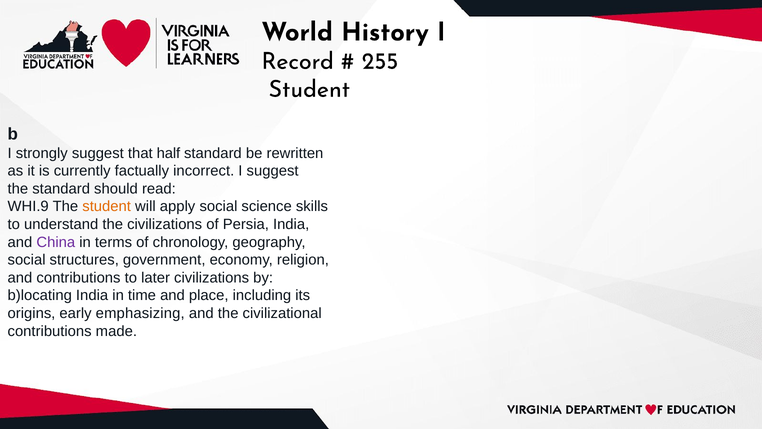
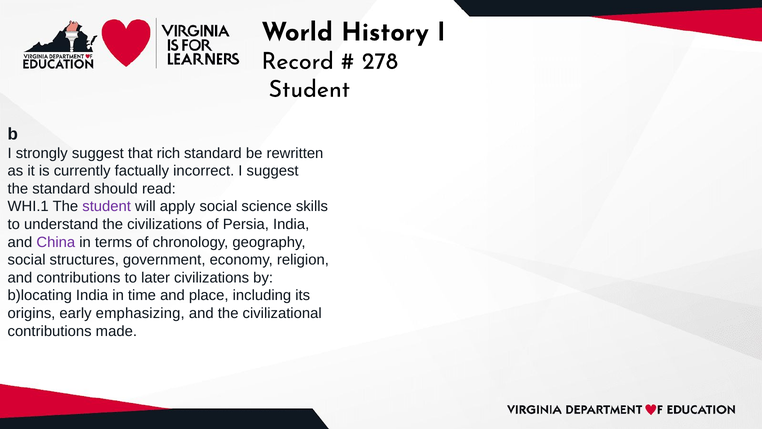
255: 255 -> 278
half: half -> rich
WHI.9: WHI.9 -> WHI.1
student at (107, 206) colour: orange -> purple
